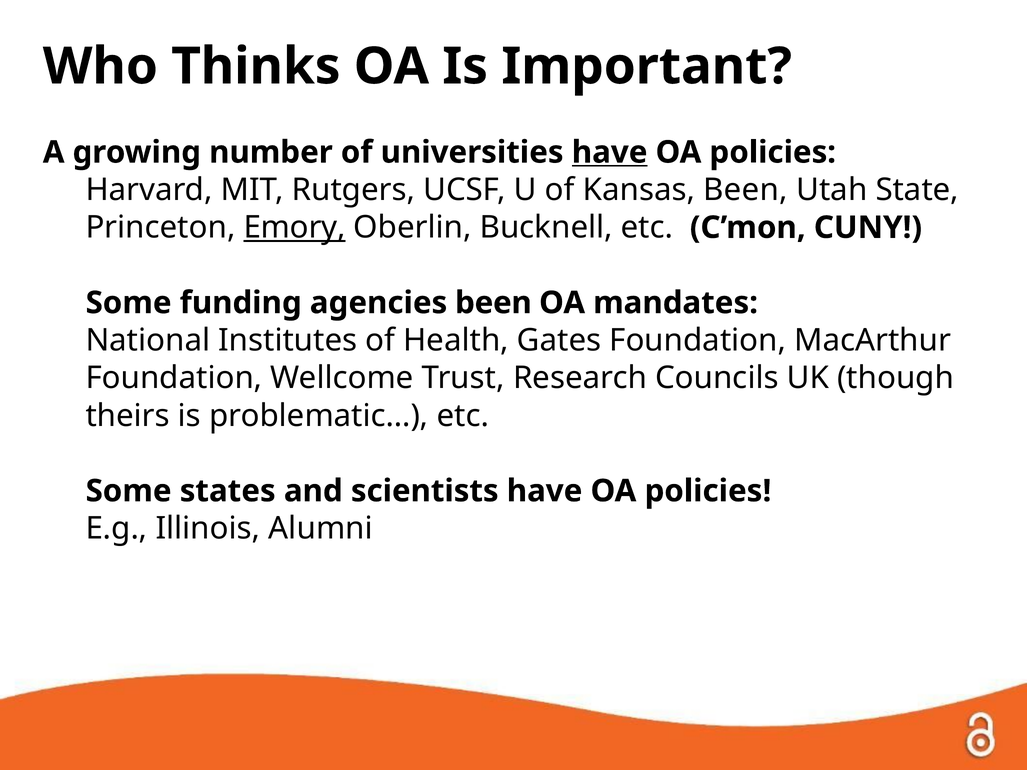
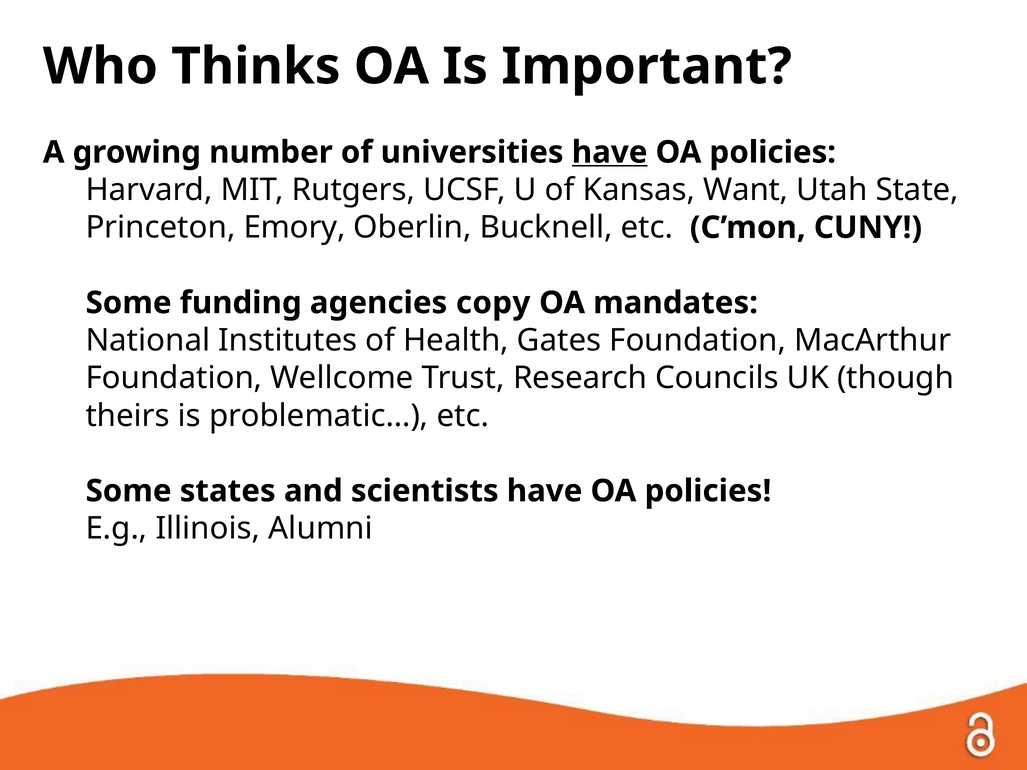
Kansas Been: Been -> Want
Emory underline: present -> none
agencies been: been -> copy
